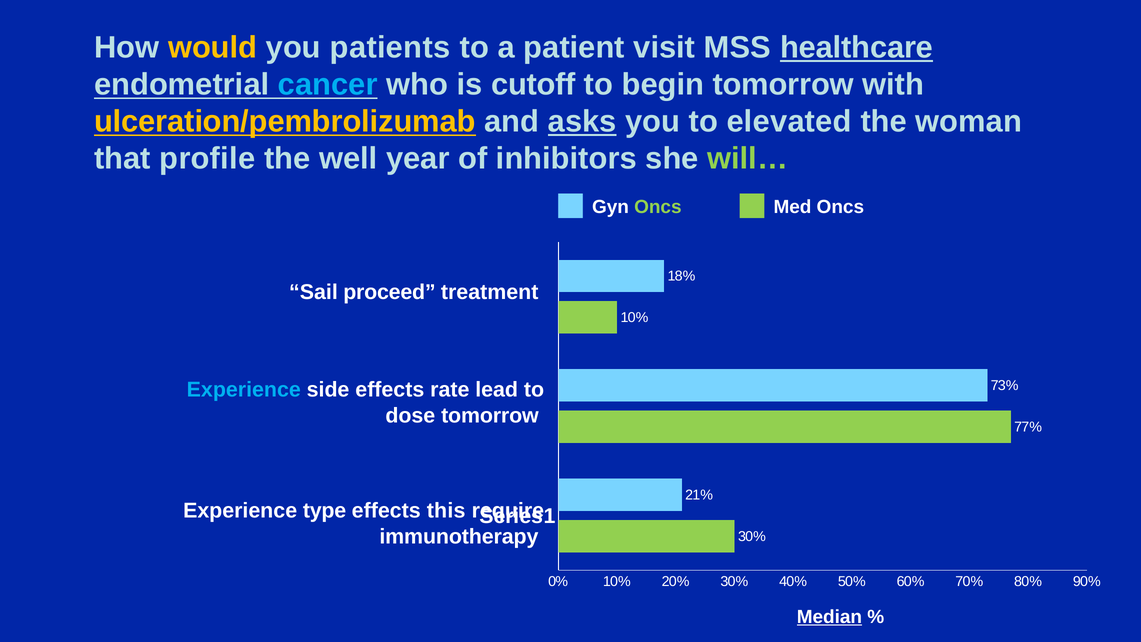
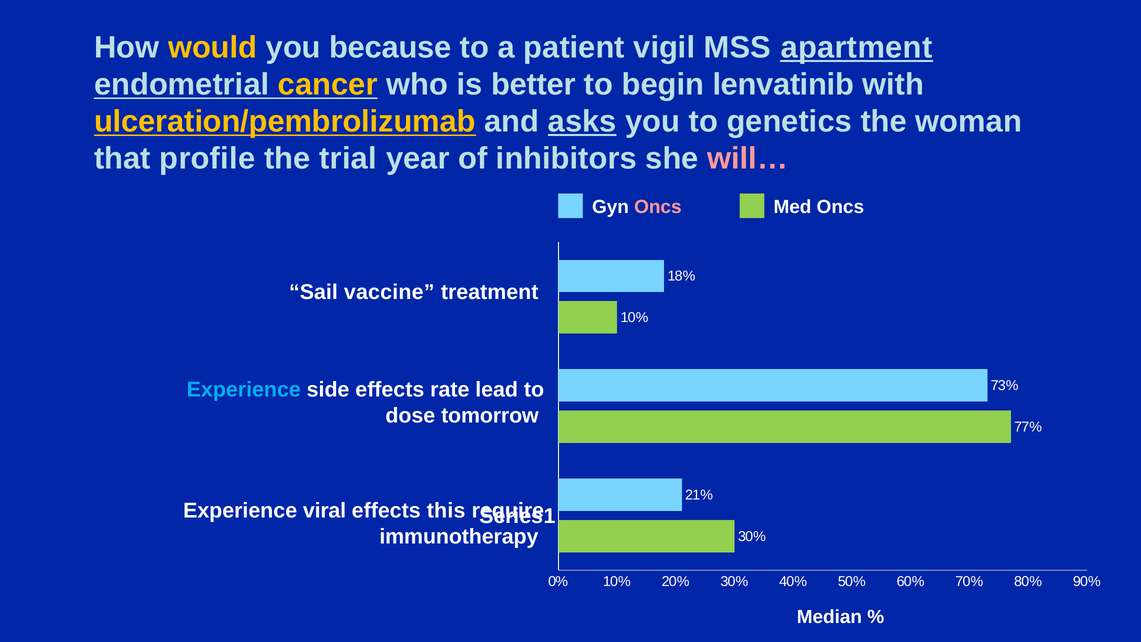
patients: patients -> because
visit: visit -> vigil
healthcare: healthcare -> apartment
cancer colour: light blue -> yellow
cutoff: cutoff -> better
begin tomorrow: tomorrow -> lenvatinib
elevated: elevated -> genetics
well: well -> trial
will… colour: light green -> pink
Oncs at (658, 207) colour: light green -> pink
proceed: proceed -> vaccine
type: type -> viral
Median underline: present -> none
